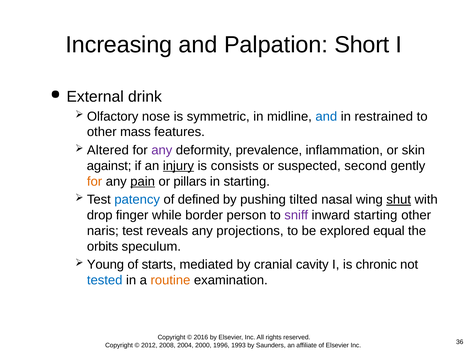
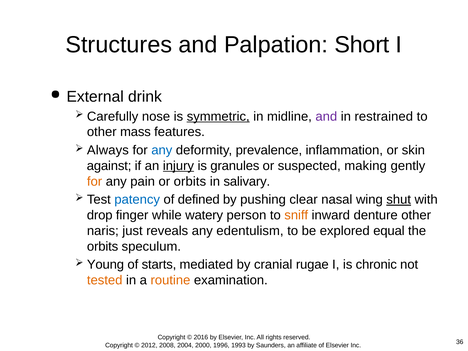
Increasing: Increasing -> Structures
Olfactory: Olfactory -> Carefully
symmetric underline: none -> present
and at (326, 116) colour: blue -> purple
Altered: Altered -> Always
any at (162, 150) colour: purple -> blue
consists: consists -> granules
second: second -> making
pain underline: present -> none
or pillars: pillars -> orbits
in starting: starting -> salivary
tilted: tilted -> clear
border: border -> watery
sniff colour: purple -> orange
inward starting: starting -> denture
naris test: test -> just
projections: projections -> edentulism
cavity: cavity -> rugae
tested colour: blue -> orange
